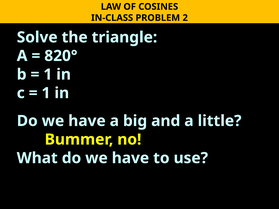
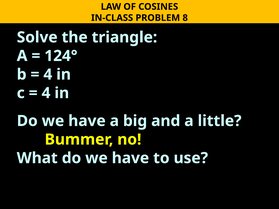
2: 2 -> 8
820°: 820° -> 124°
1 at (48, 75): 1 -> 4
1 at (46, 93): 1 -> 4
